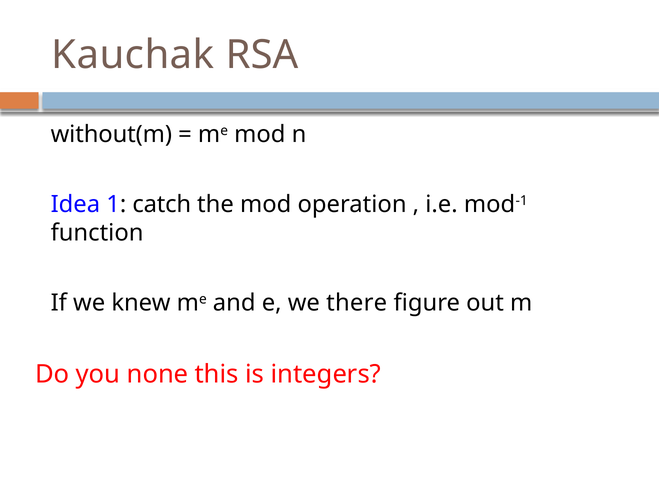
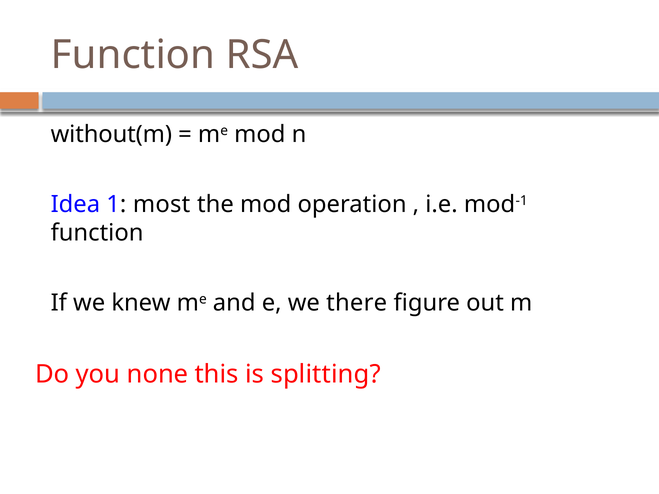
Kauchak at (133, 55): Kauchak -> Function
catch: catch -> most
integers: integers -> splitting
